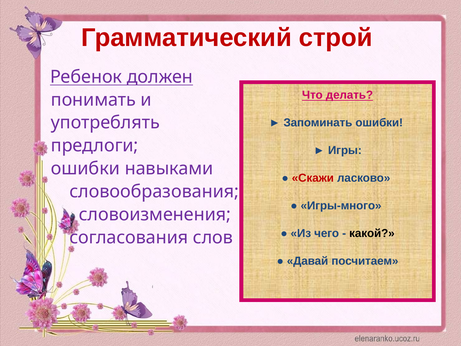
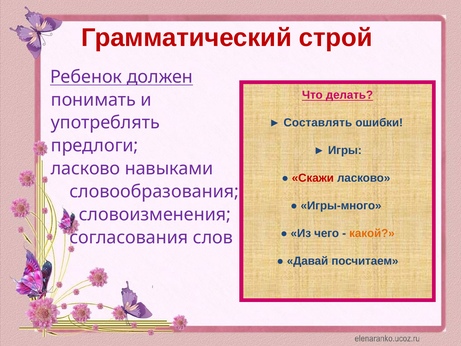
Запоминать: Запоминать -> Составлять
ошибки at (85, 169): ошибки -> ласково
какой colour: black -> orange
